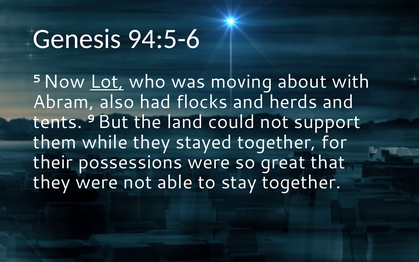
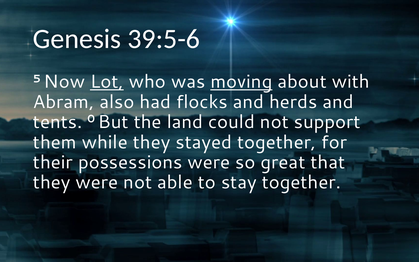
94:5-6: 94:5-6 -> 39:5-6
moving underline: none -> present
9: 9 -> 0
